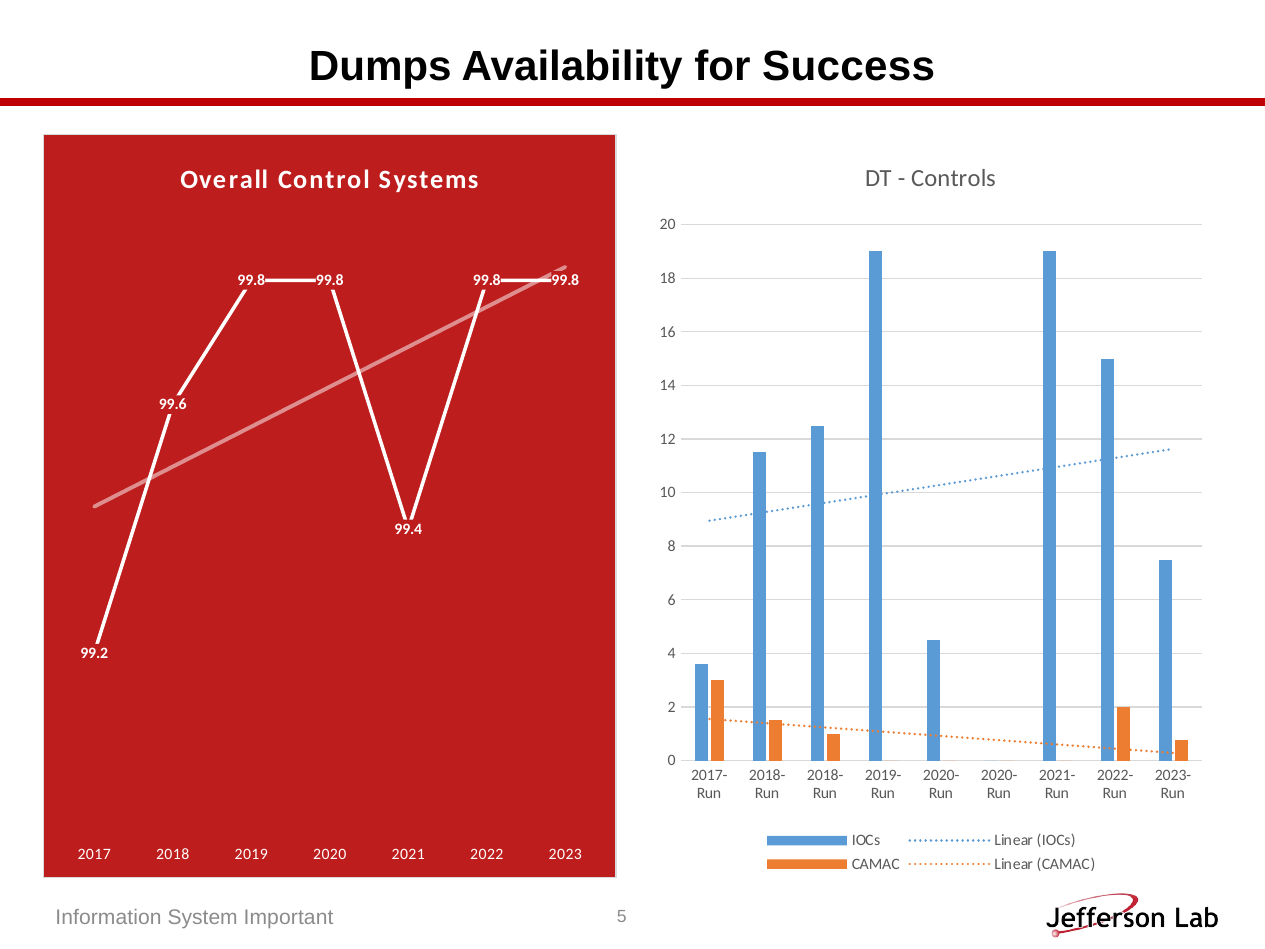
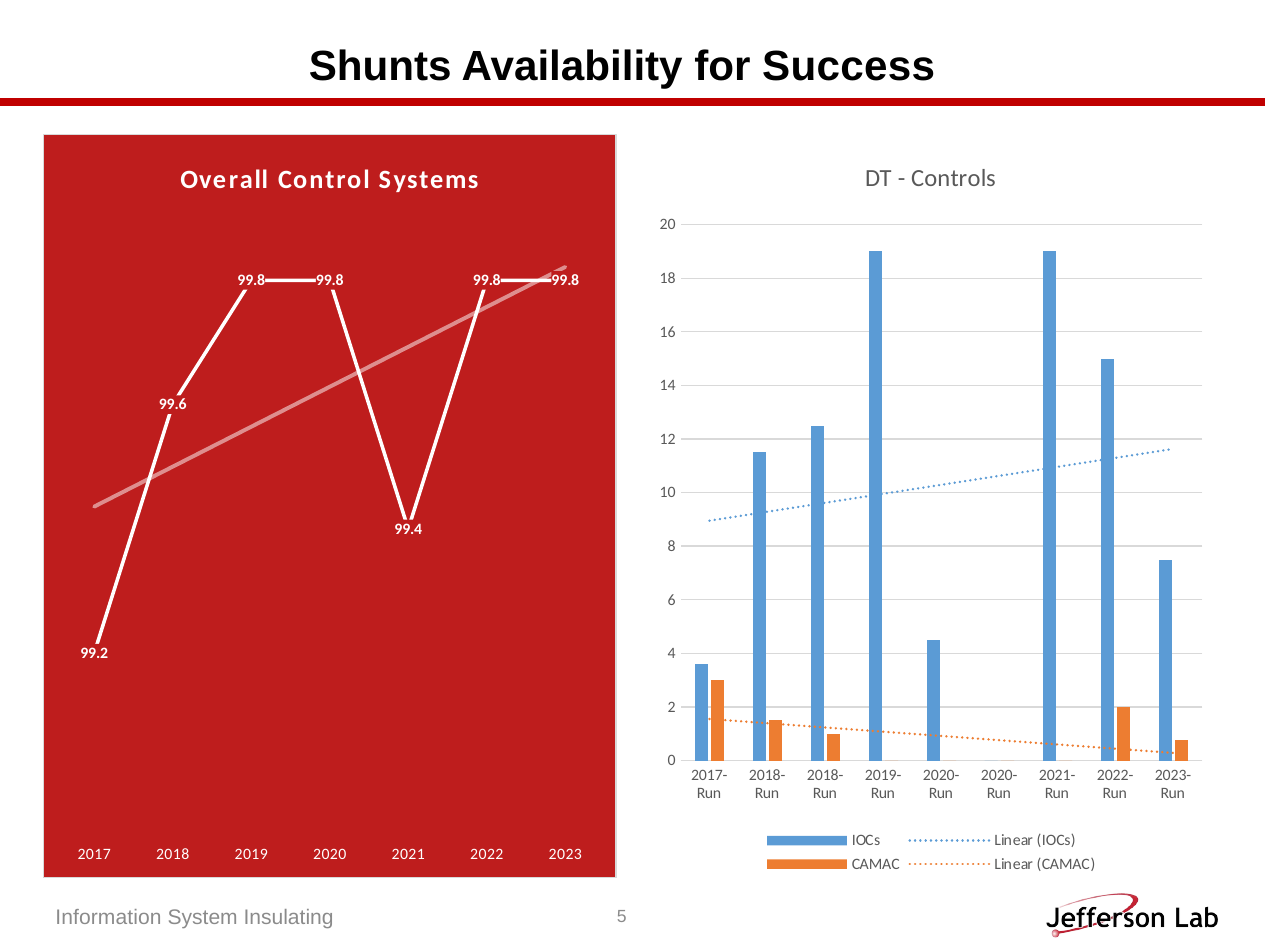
Dumps: Dumps -> Shunts
Important: Important -> Insulating
